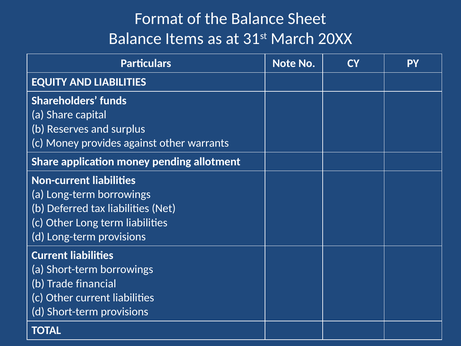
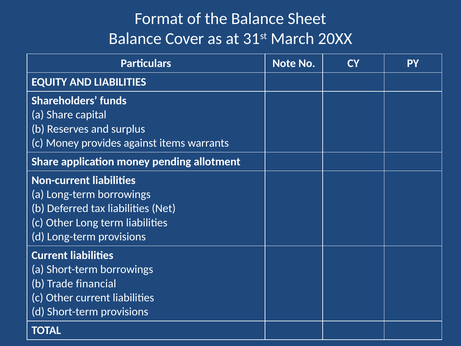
Items: Items -> Cover
against other: other -> items
